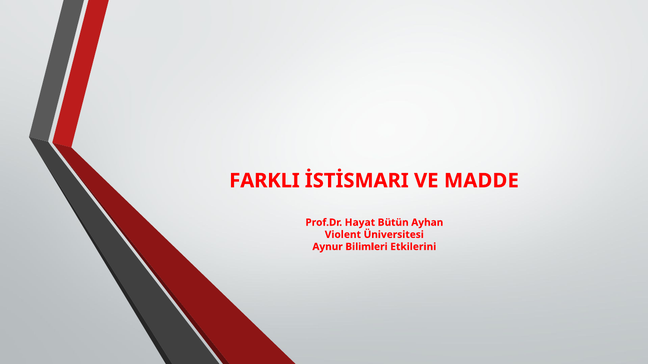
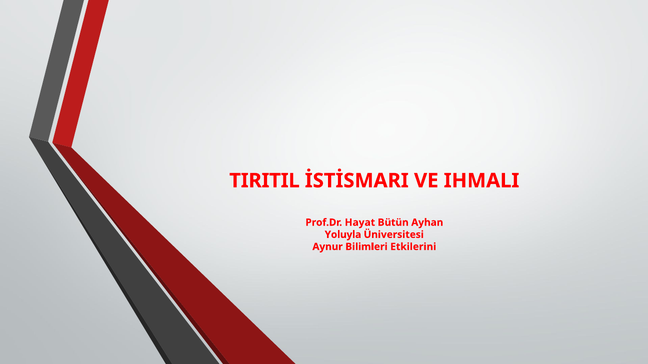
FARKLI: FARKLI -> TIRITIL
MADDE: MADDE -> IHMALI
Violent: Violent -> Yoluyla
